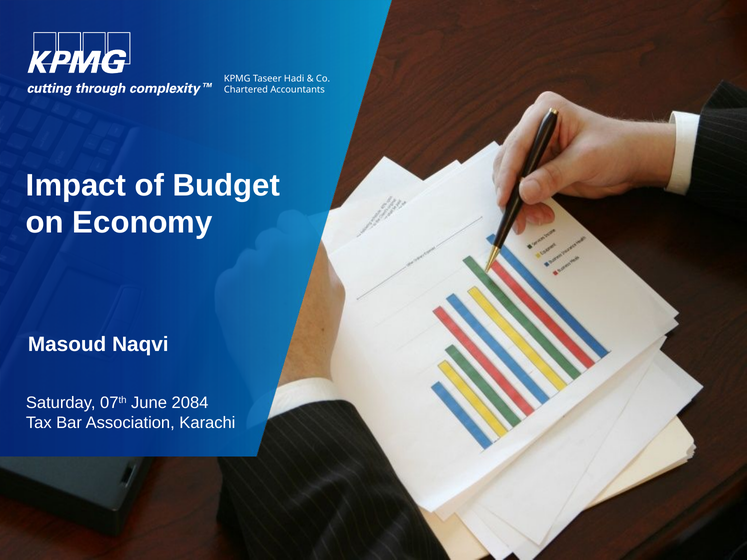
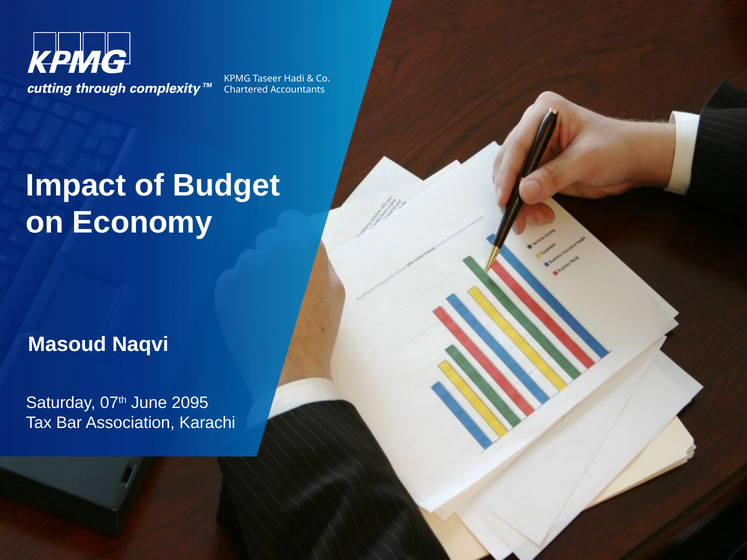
2084: 2084 -> 2095
